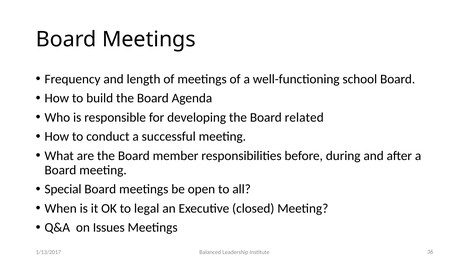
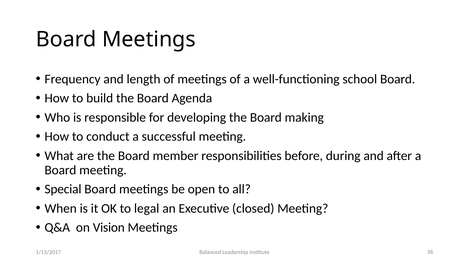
related: related -> making
Issues: Issues -> Vision
